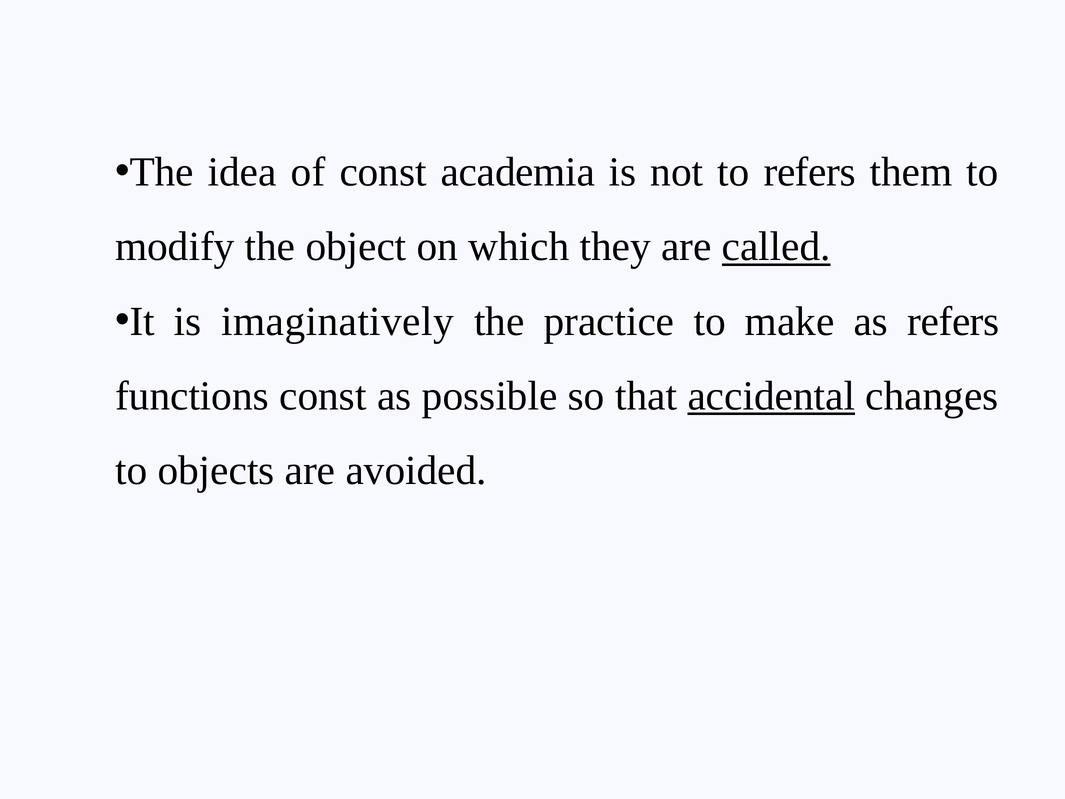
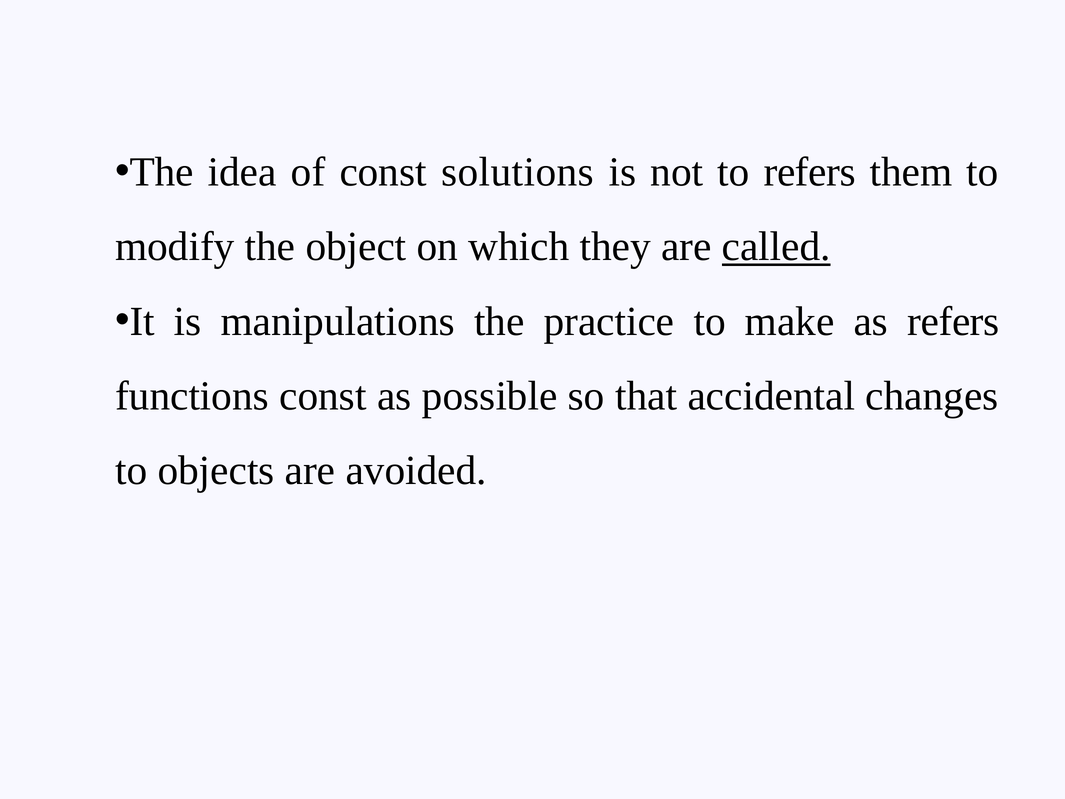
academia: academia -> solutions
imaginatively: imaginatively -> manipulations
accidental underline: present -> none
